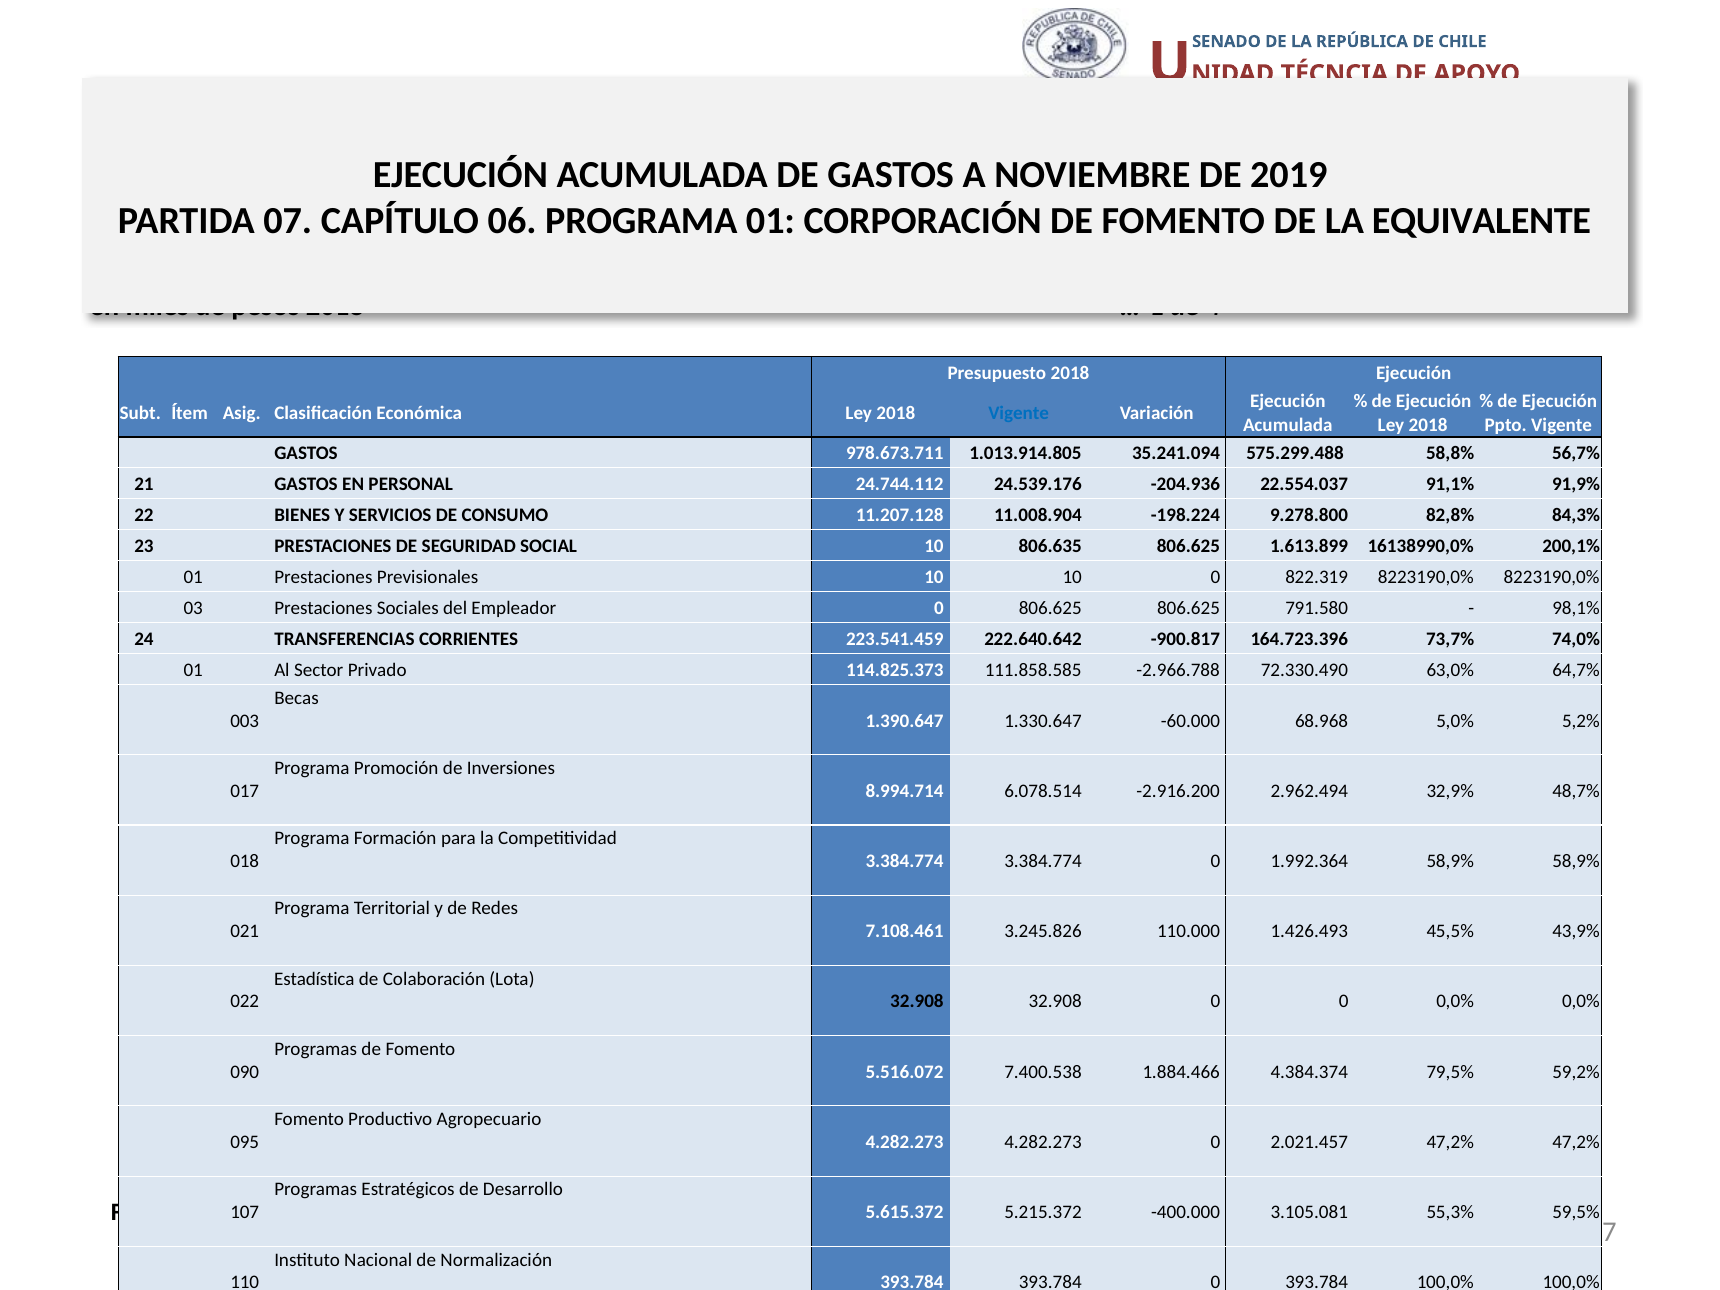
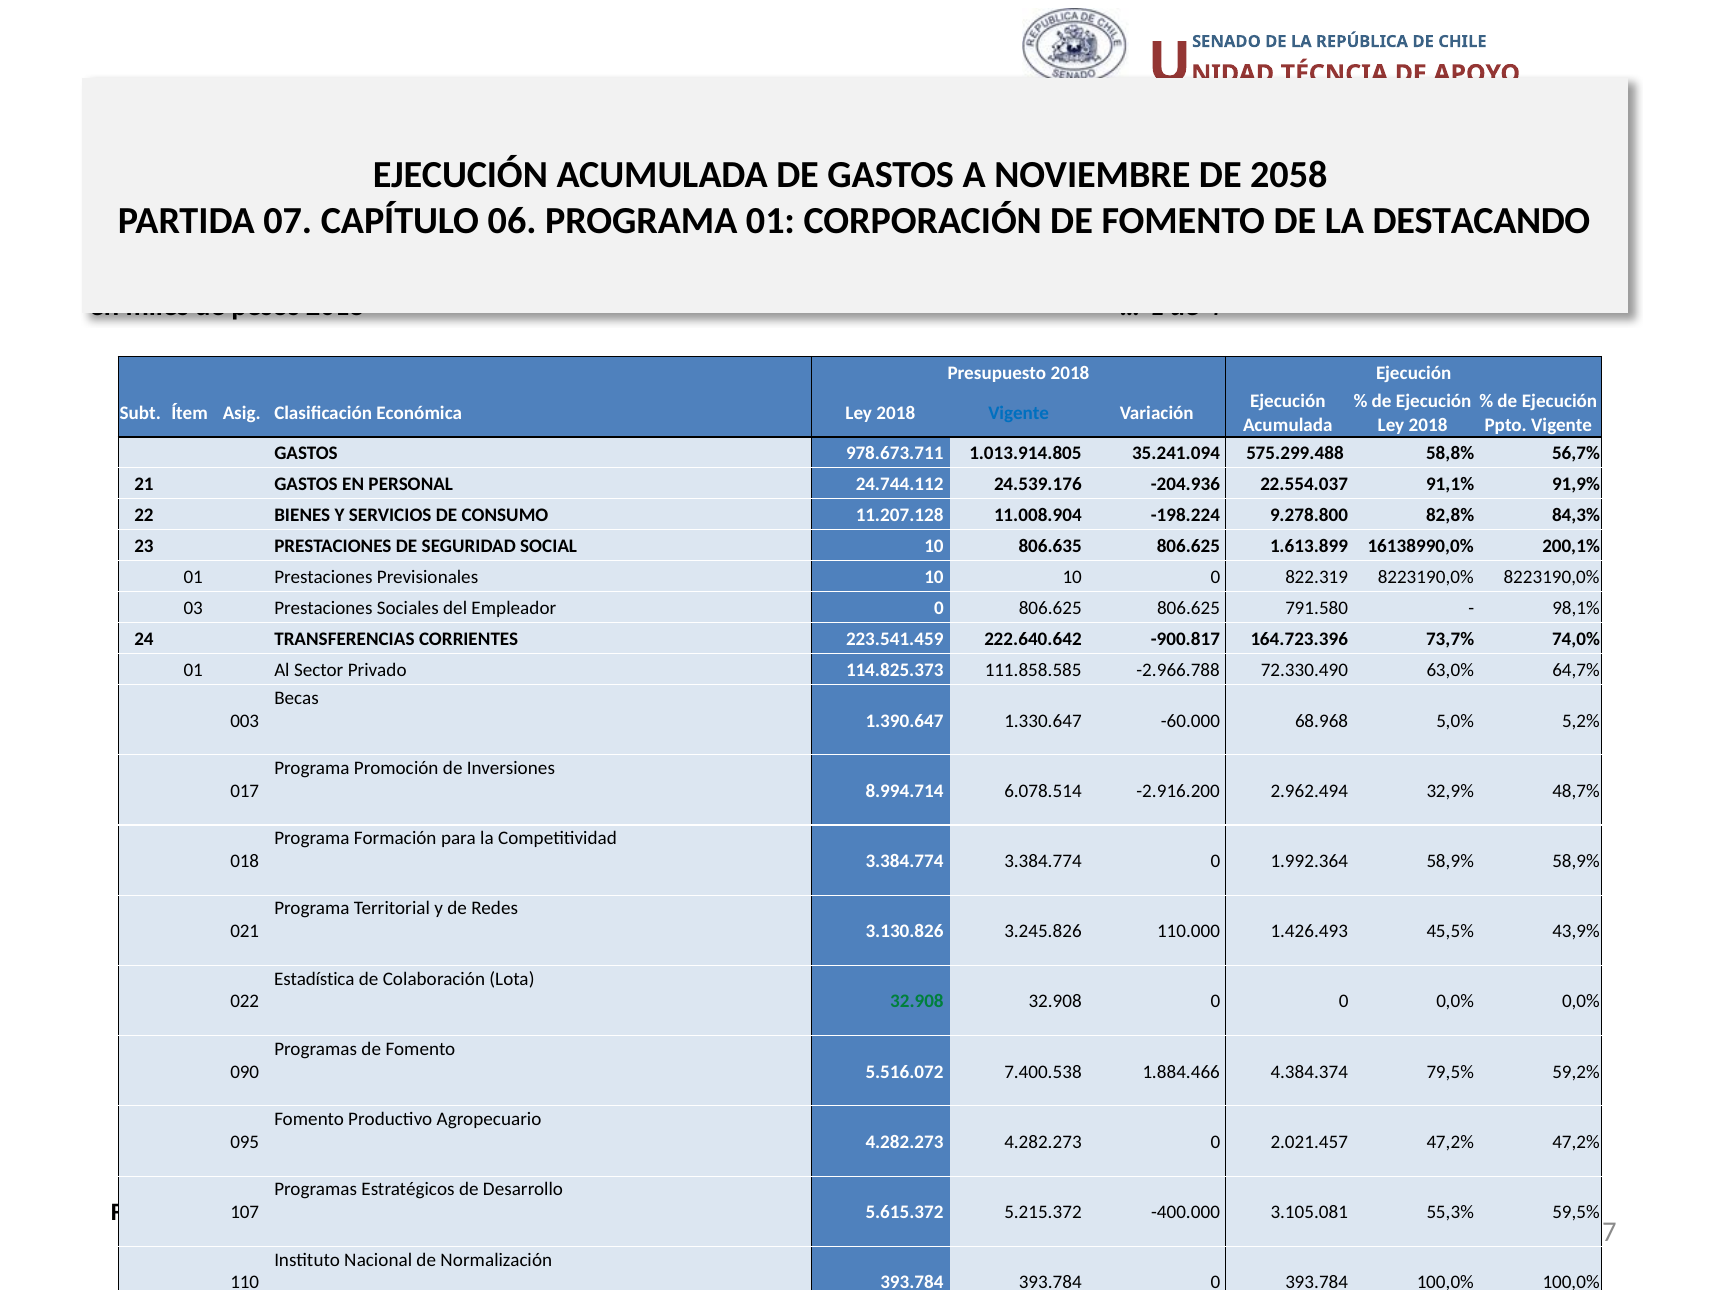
2019: 2019 -> 2058
EQUIVALENTE: EQUIVALENTE -> DESTACANDO
7.108.461: 7.108.461 -> 3.130.826
32.908 at (917, 1002) colour: black -> green
